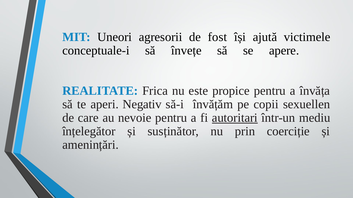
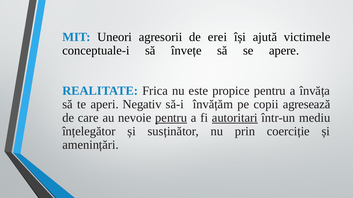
fost: fost -> erei
sexuellen: sexuellen -> agresează
pentru at (171, 118) underline: none -> present
